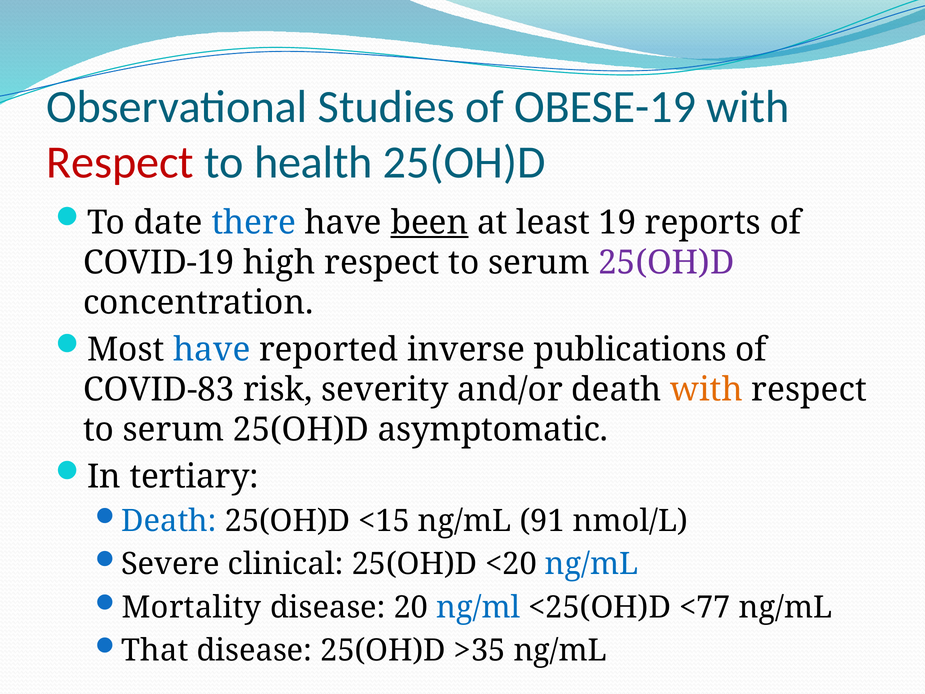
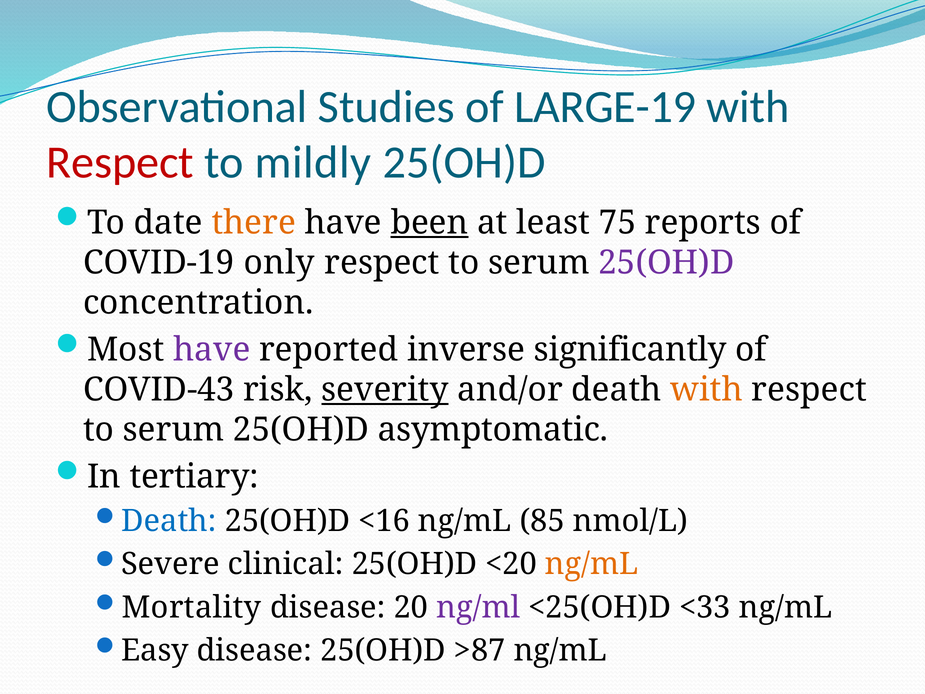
OBESE-19: OBESE-19 -> LARGE-19
health: health -> mildly
there colour: blue -> orange
19: 19 -> 75
high: high -> only
have at (212, 350) colour: blue -> purple
publications: publications -> significantly
COVID-83: COVID-83 -> COVID-43
severity underline: none -> present
<15: <15 -> <16
91: 91 -> 85
ng/mL at (592, 564) colour: blue -> orange
ng/ml at (478, 607) colour: blue -> purple
<77: <77 -> <33
That: That -> Easy
>35: >35 -> >87
